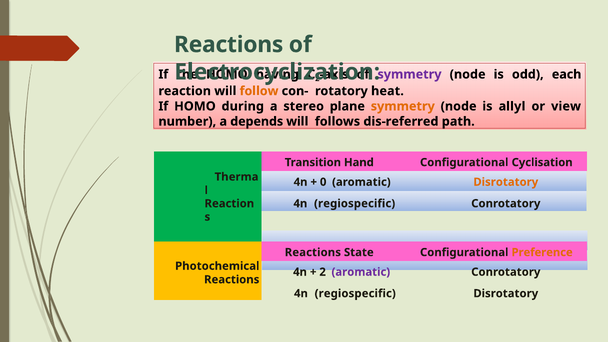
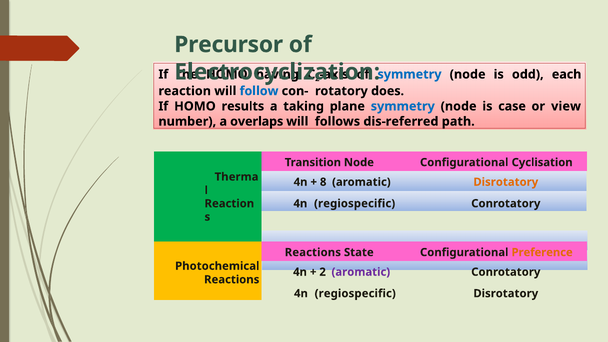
Reactions at (229, 45): Reactions -> Precursor
symmetry at (409, 74) colour: purple -> blue
follow colour: orange -> blue
heat: heat -> does
during: during -> results
stereo: stereo -> taking
symmetry at (403, 106) colour: orange -> blue
allyl: allyl -> case
depends: depends -> overlaps
Transition Hand: Hand -> Node
0: 0 -> 8
